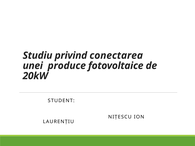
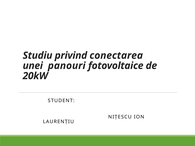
produce: produce -> panouri
